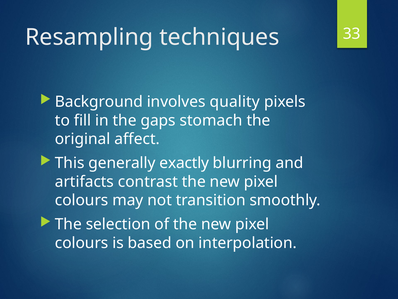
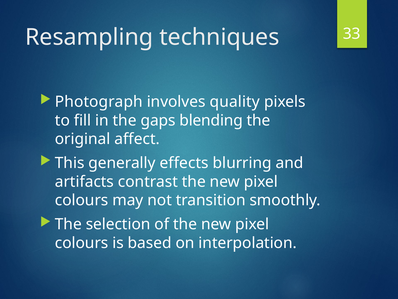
Background: Background -> Photograph
stomach: stomach -> blending
exactly: exactly -> effects
